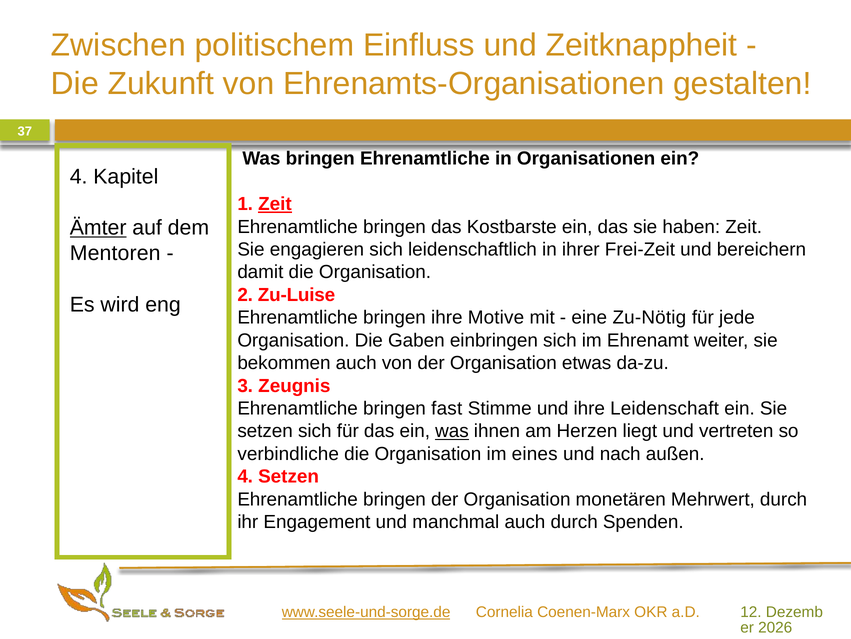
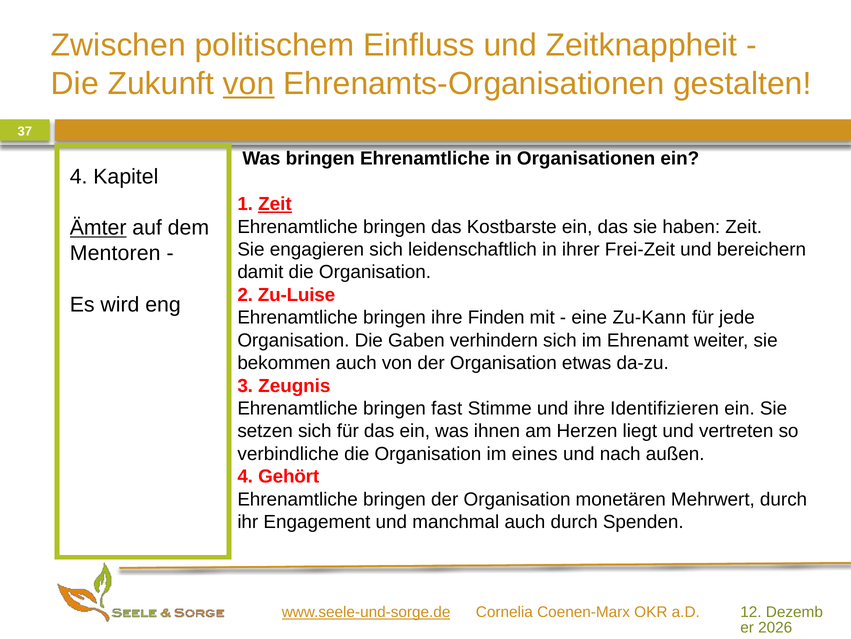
von at (249, 83) underline: none -> present
Motive: Motive -> Finden
Zu-Nötig: Zu-Nötig -> Zu-Kann
einbringen: einbringen -> verhindern
Leidenschaft: Leidenschaft -> Identifizieren
was at (452, 431) underline: present -> none
4 Setzen: Setzen -> Gehört
